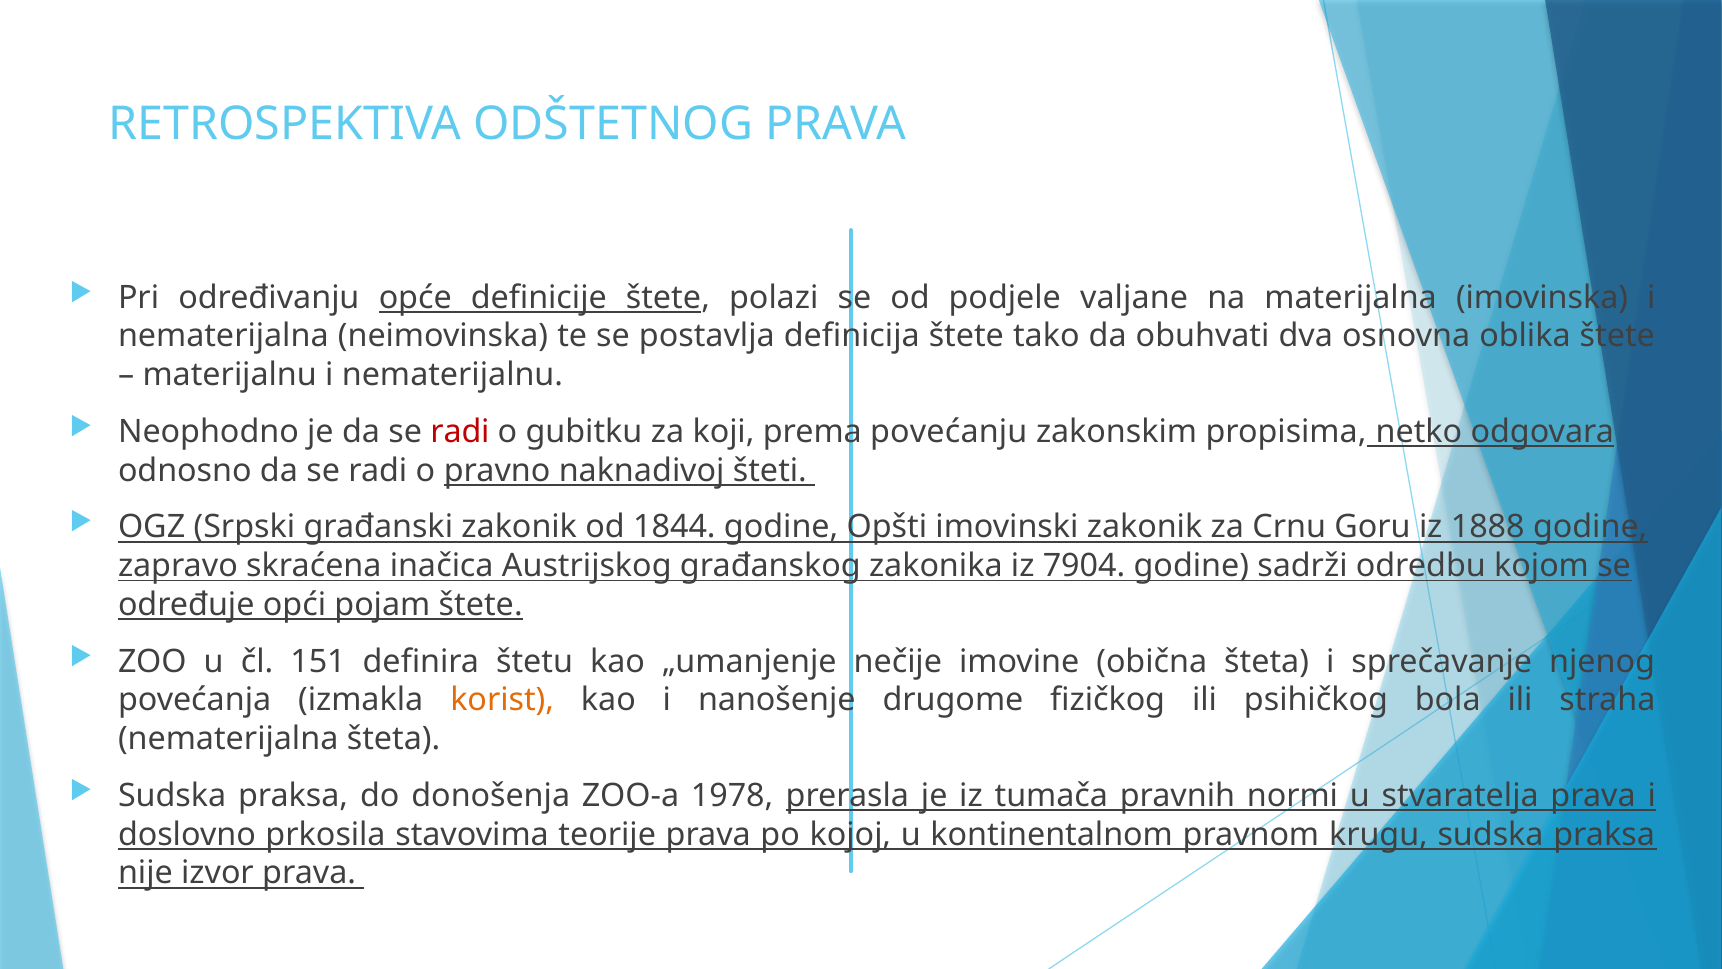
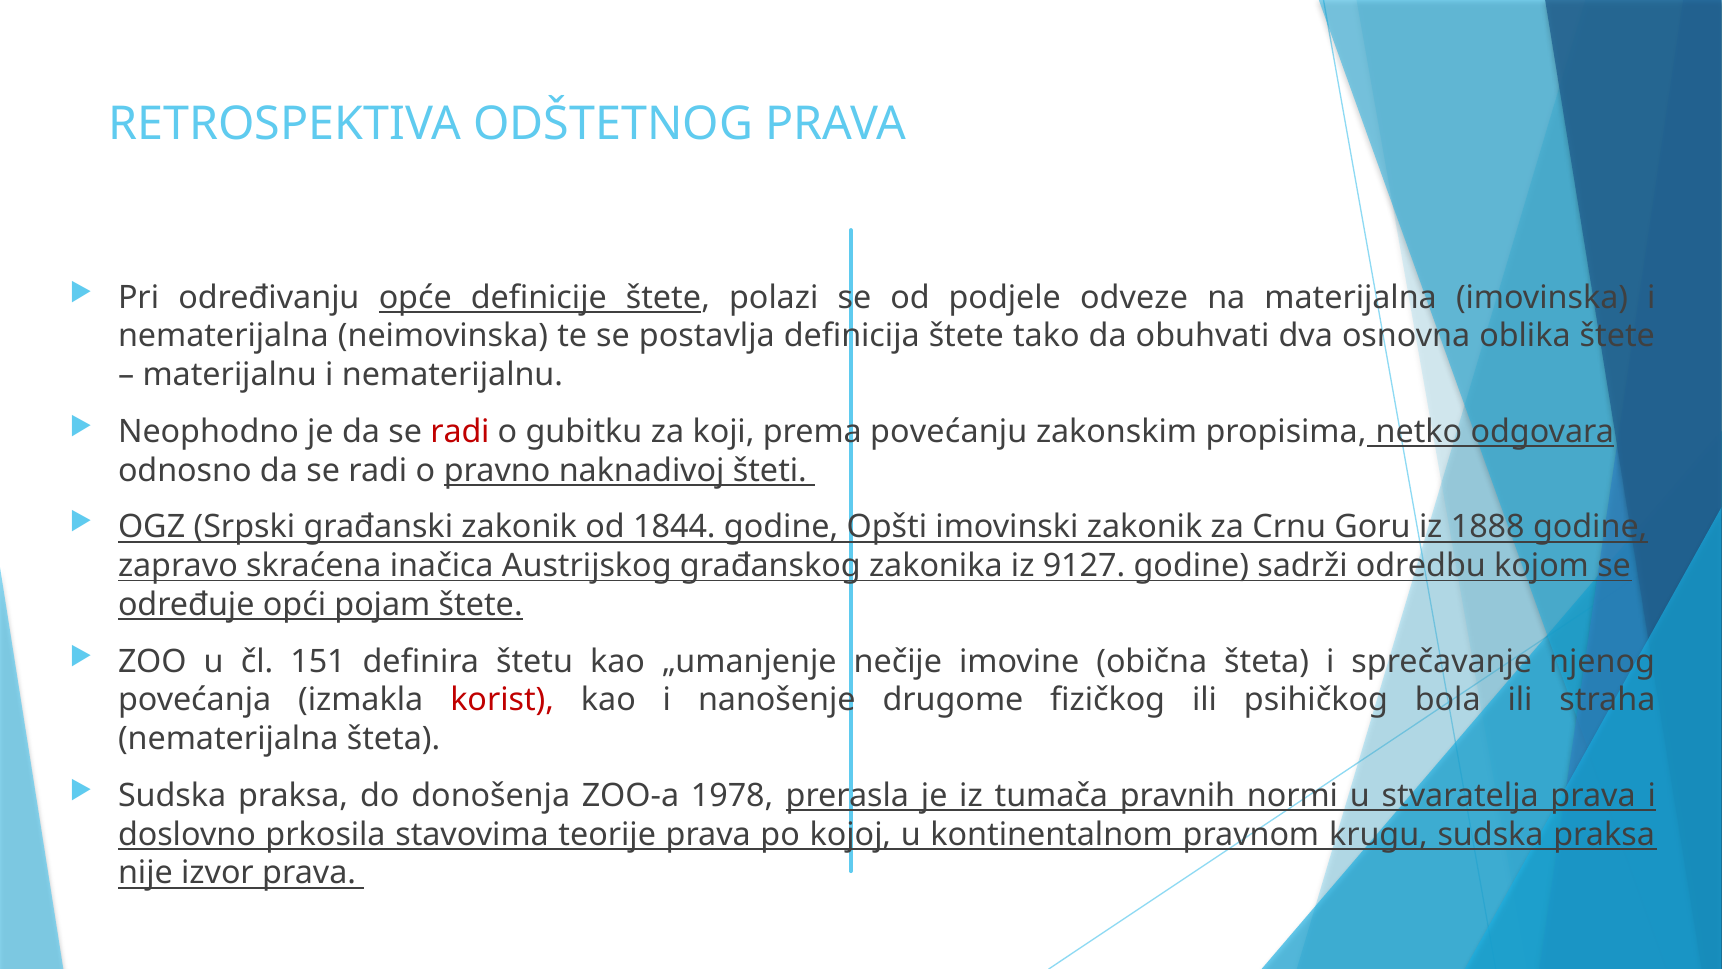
valjane: valjane -> odveze
7904: 7904 -> 9127
korist colour: orange -> red
